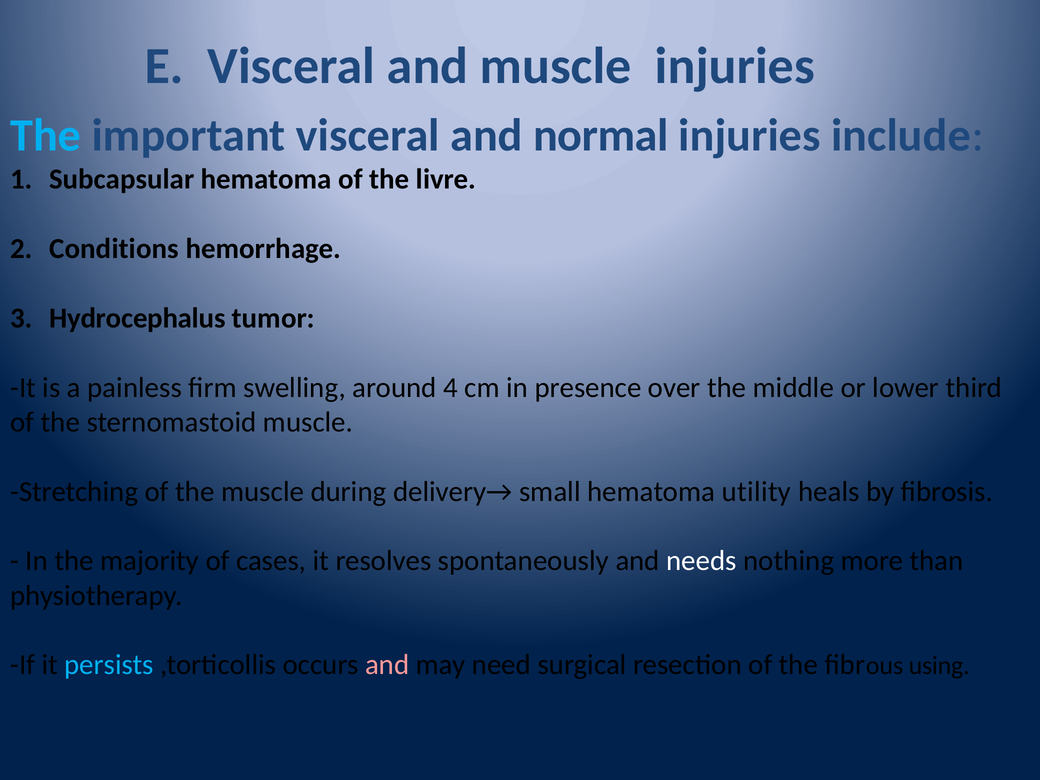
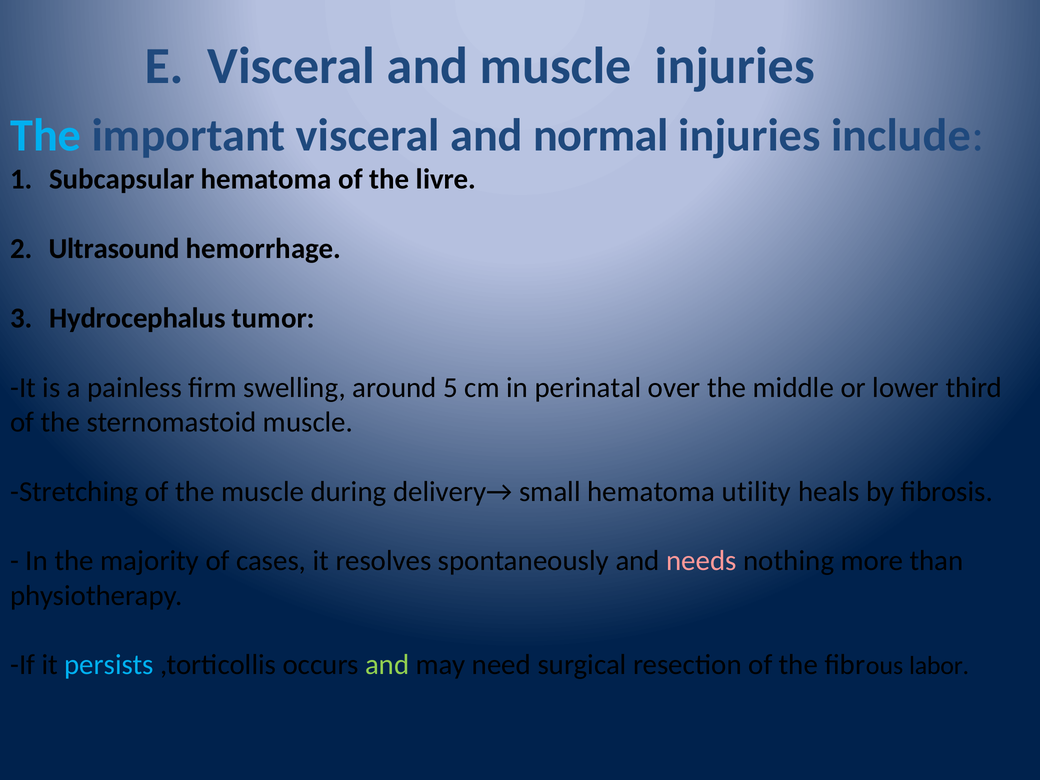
Conditions: Conditions -> Ultrasound
4: 4 -> 5
presence: presence -> perinatal
needs colour: white -> pink
and at (387, 665) colour: pink -> light green
using: using -> labor
